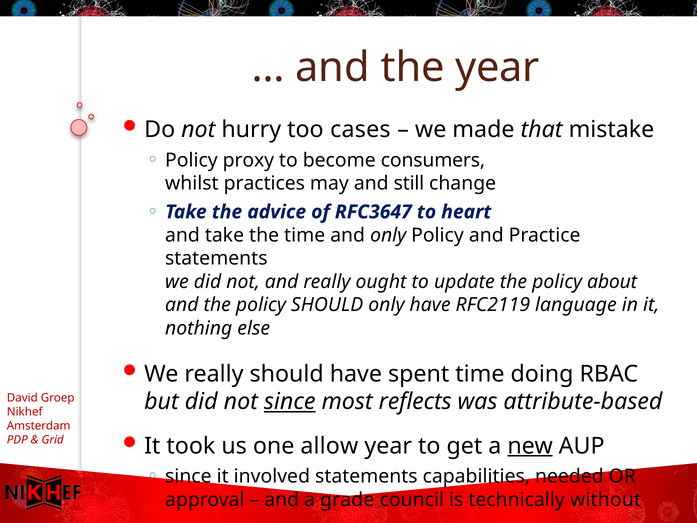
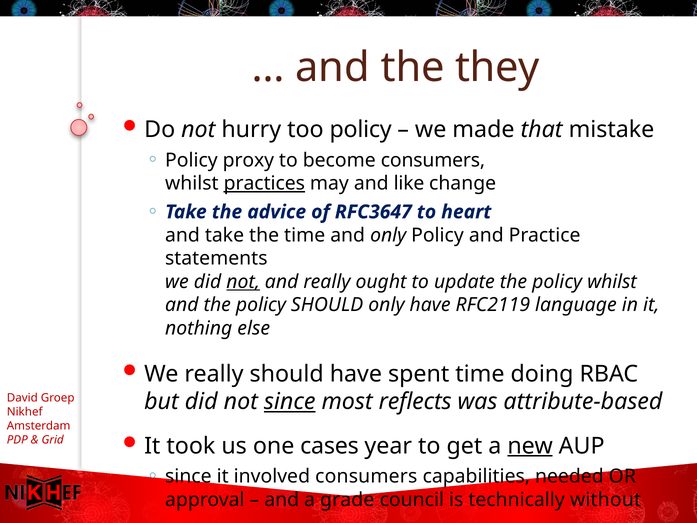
the year: year -> they
too cases: cases -> policy
practices underline: none -> present
still: still -> like
not at (243, 282) underline: none -> present
policy about: about -> whilst
allow: allow -> cases
involved statements: statements -> consumers
